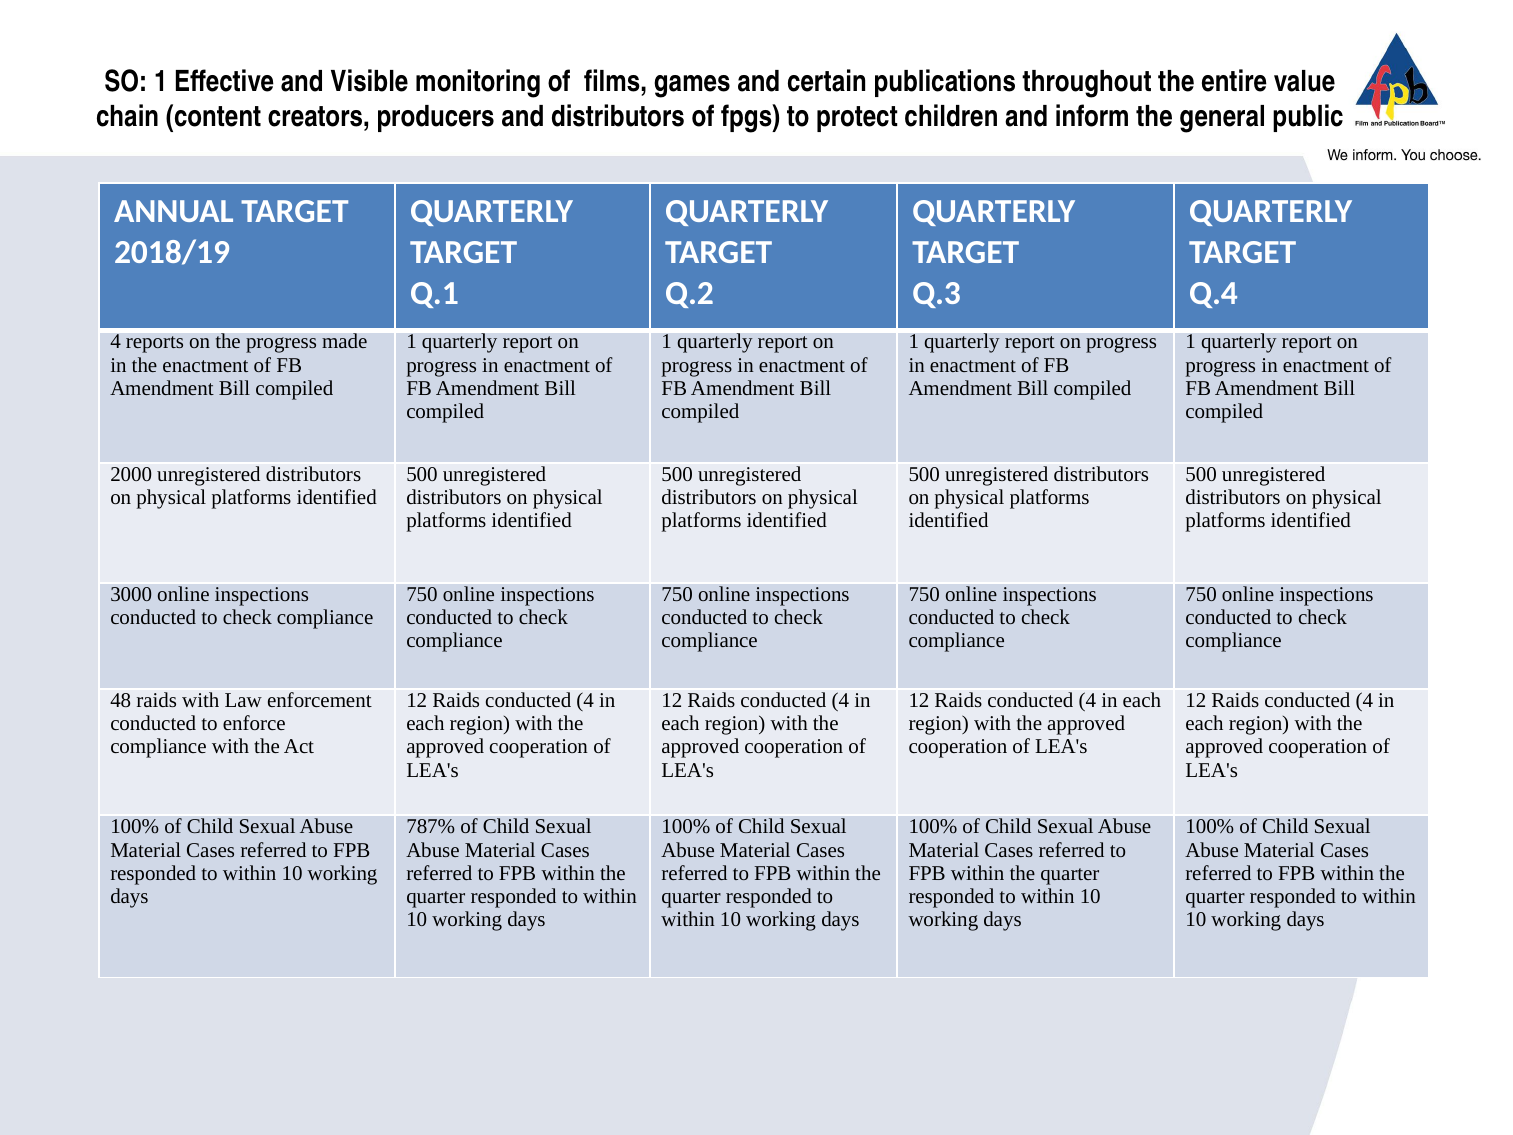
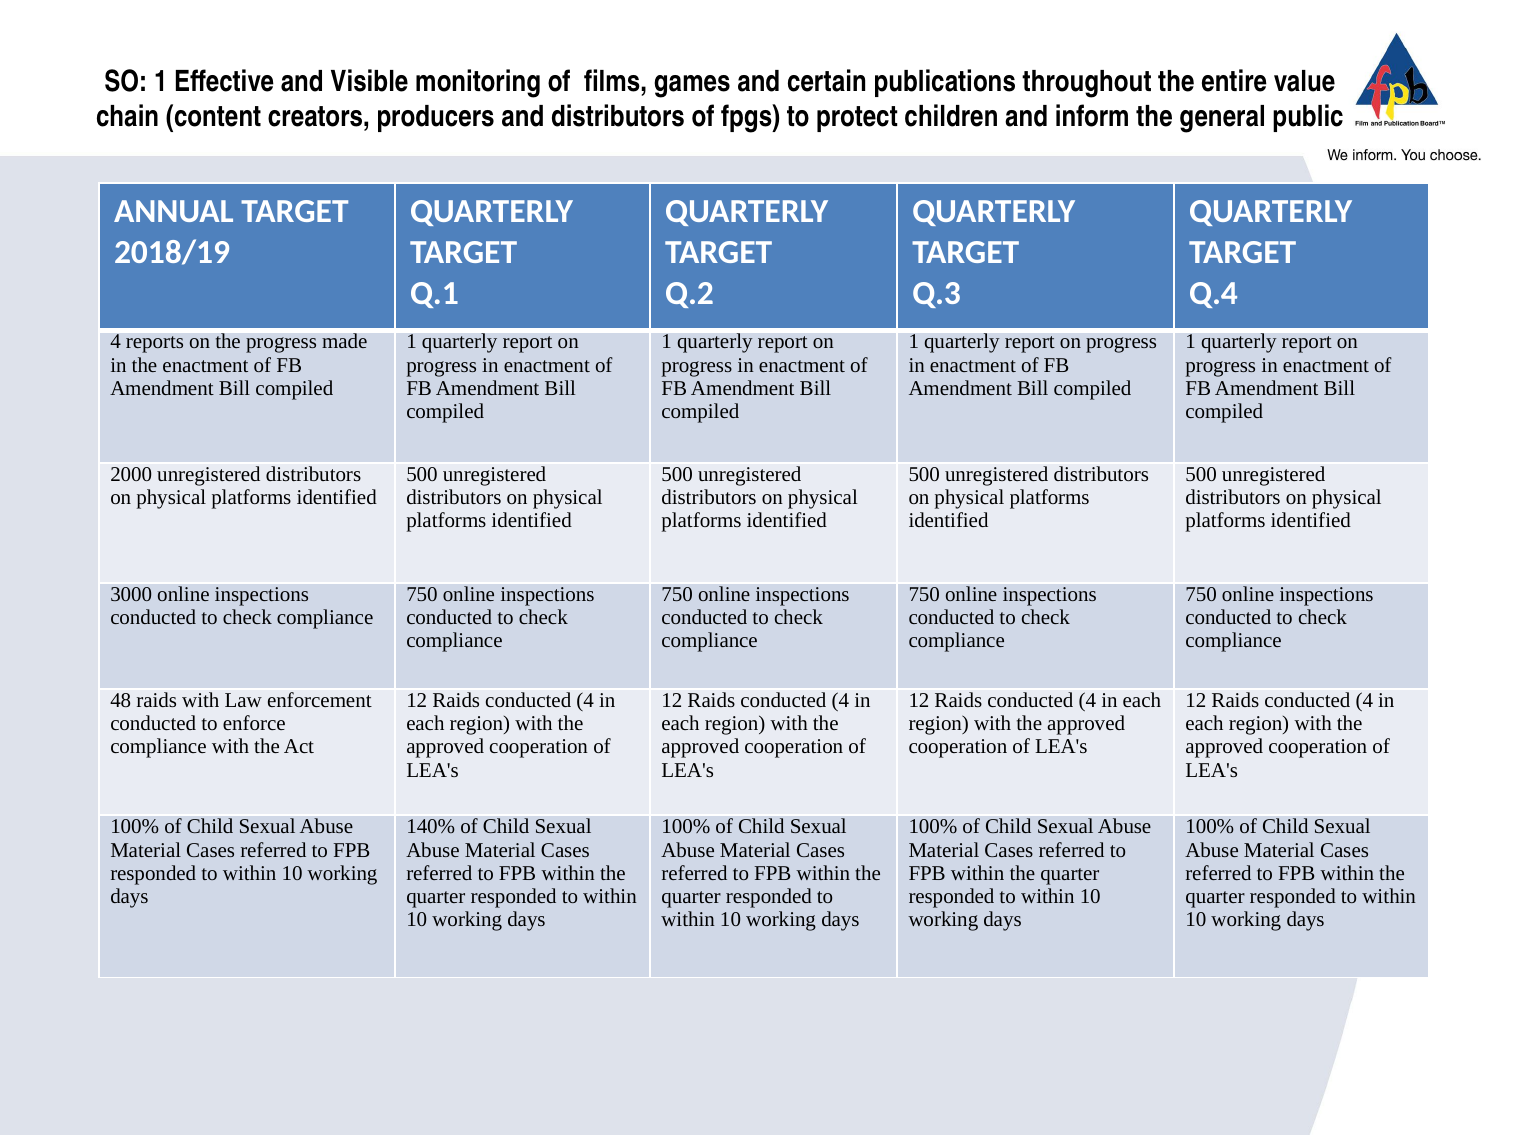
787%: 787% -> 140%
